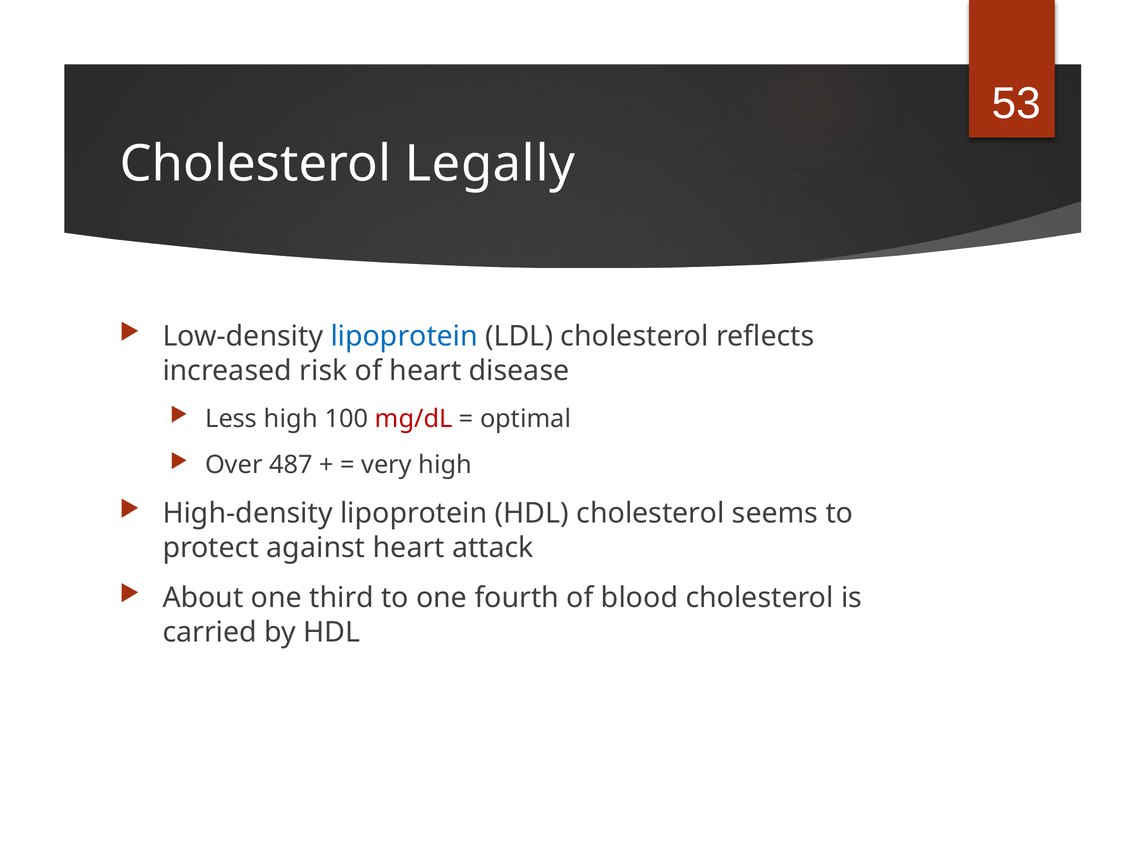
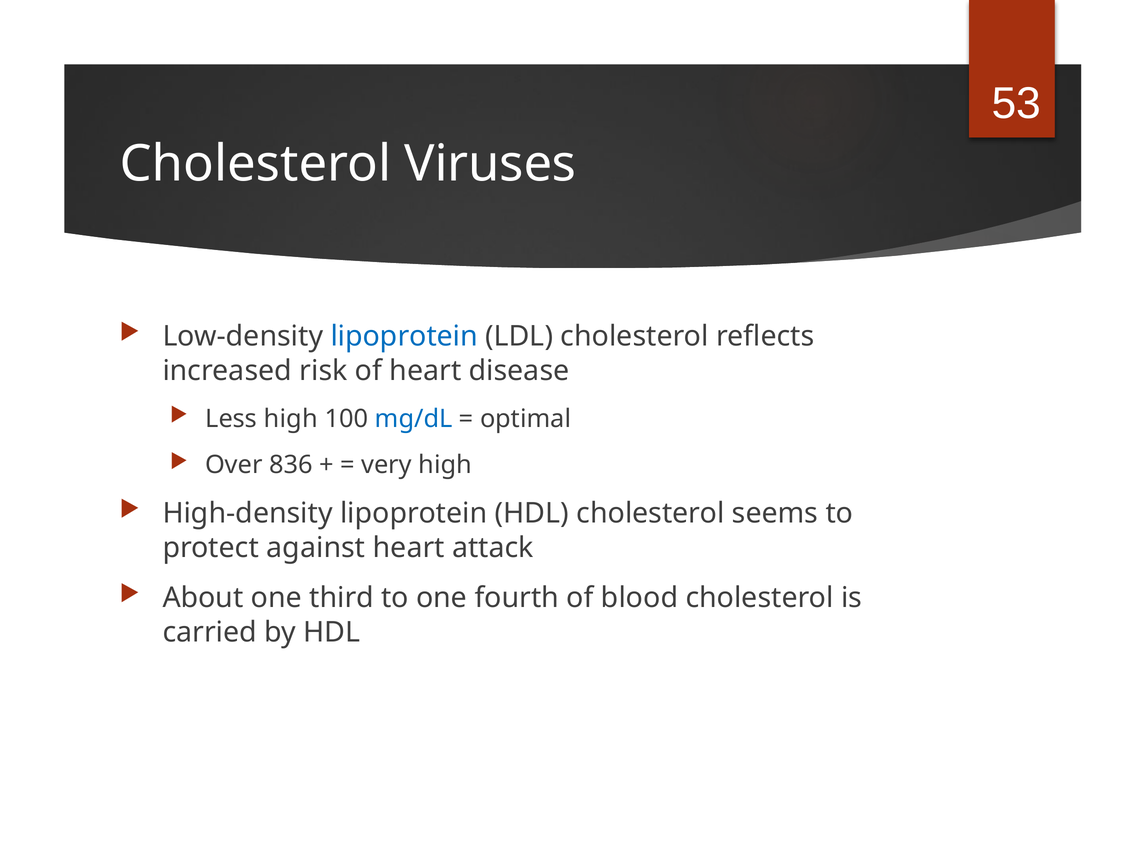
Legally: Legally -> Viruses
mg/dL colour: red -> blue
487: 487 -> 836
